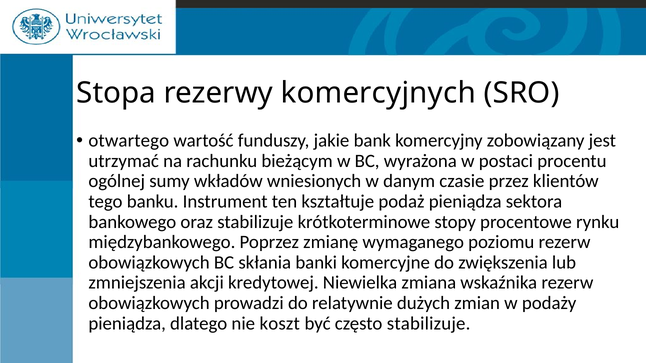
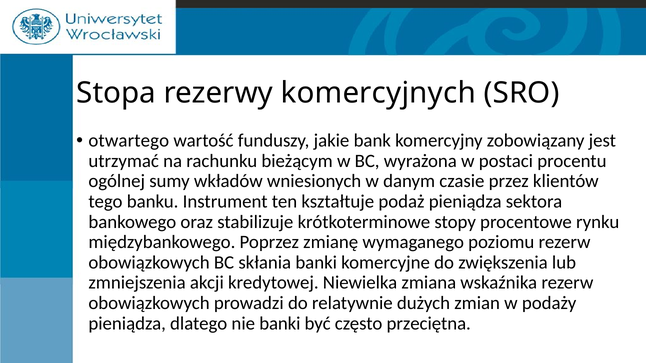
nie koszt: koszt -> banki
często stabilizuje: stabilizuje -> przeciętna
